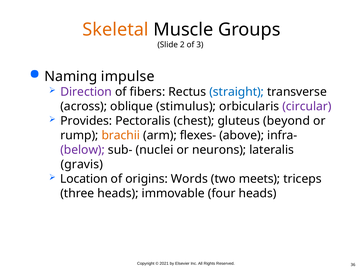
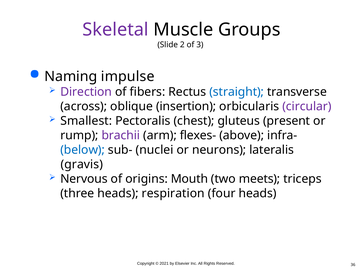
Skeletal colour: orange -> purple
stimulus: stimulus -> insertion
Provides: Provides -> Smallest
beyond: beyond -> present
brachii colour: orange -> purple
below colour: purple -> blue
Location: Location -> Nervous
Words: Words -> Mouth
immovable: immovable -> respiration
